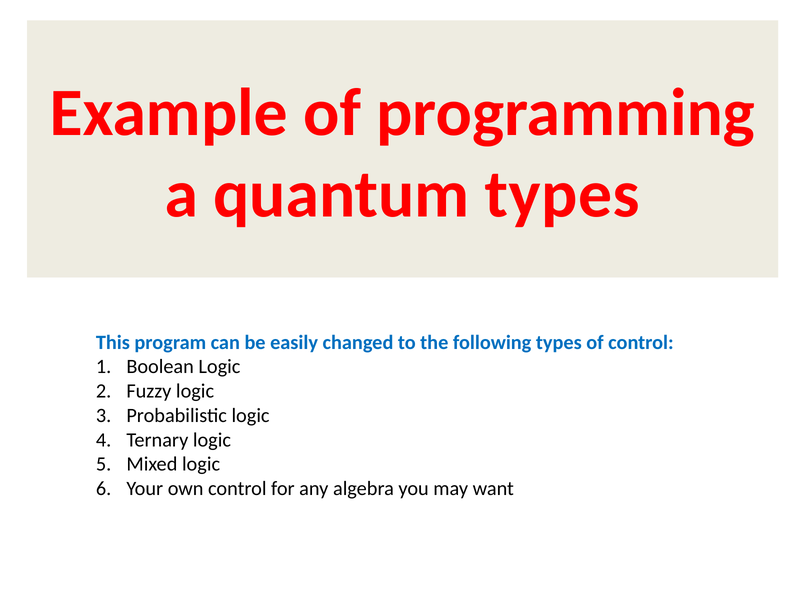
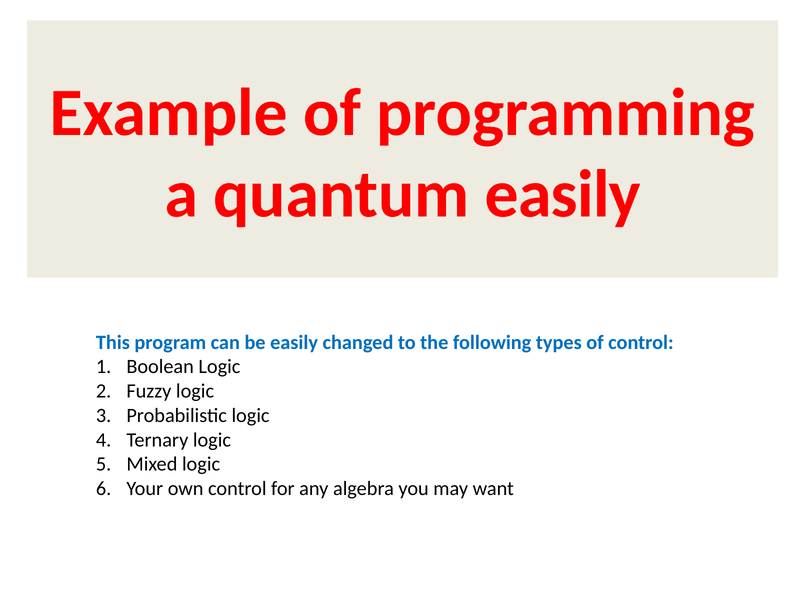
quantum types: types -> easily
